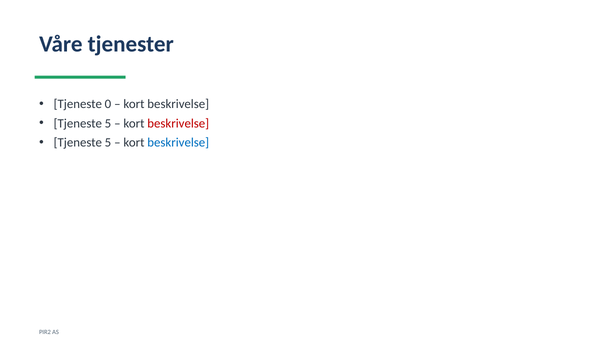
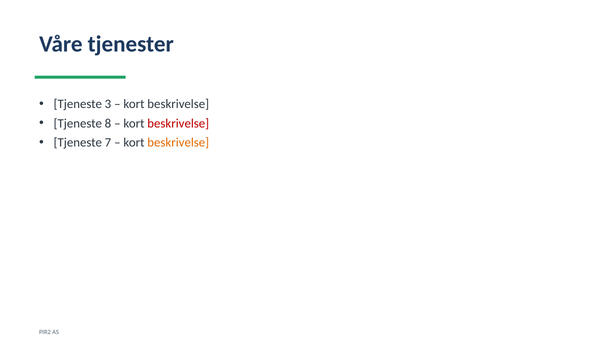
0: 0 -> 3
5 at (108, 124): 5 -> 8
5 at (108, 143): 5 -> 7
beskrivelse at (178, 143) colour: blue -> orange
